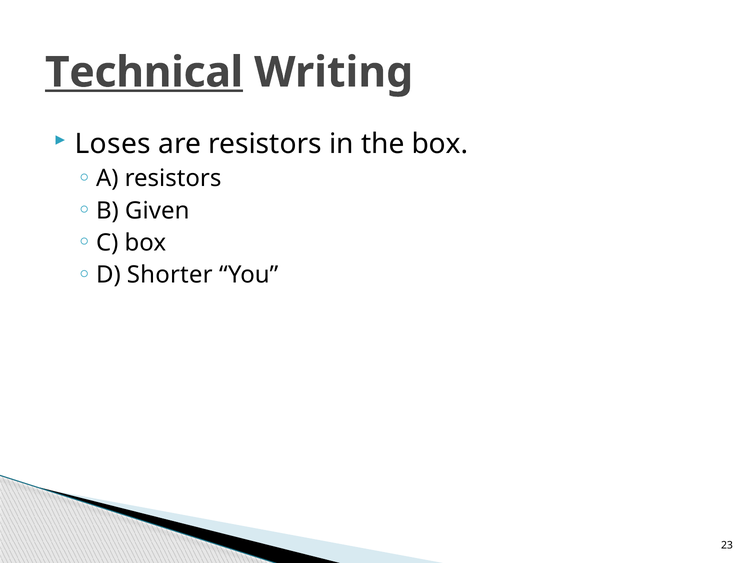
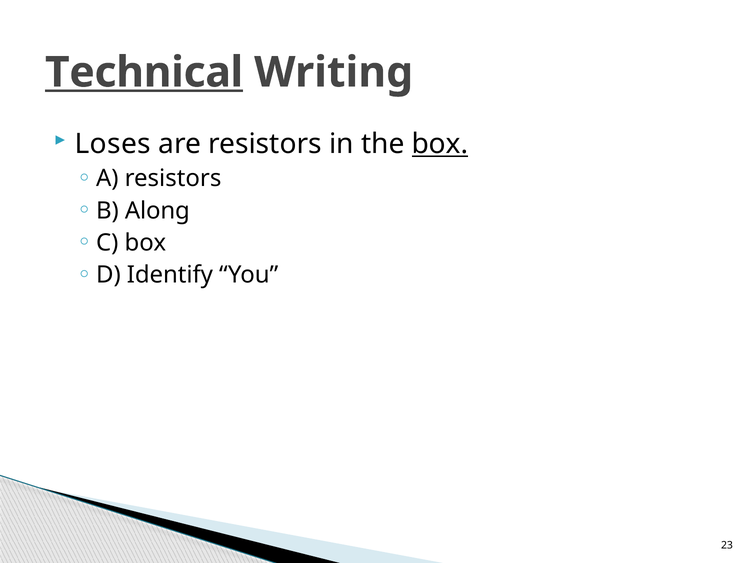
box at (440, 144) underline: none -> present
Given: Given -> Along
Shorter: Shorter -> Identify
